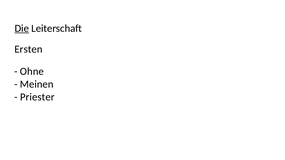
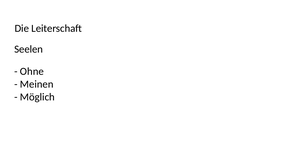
Die underline: present -> none
Ersten: Ersten -> Seelen
Priester: Priester -> Möglich
